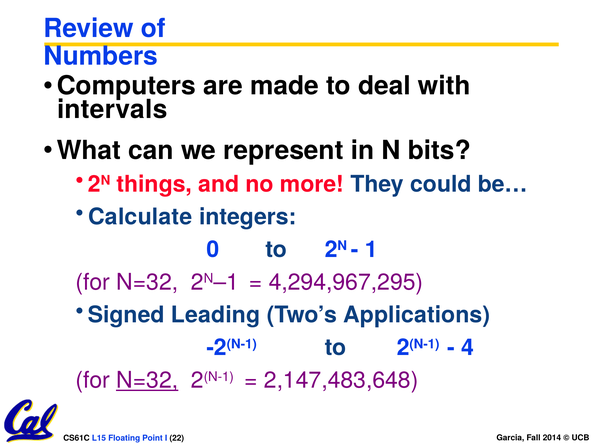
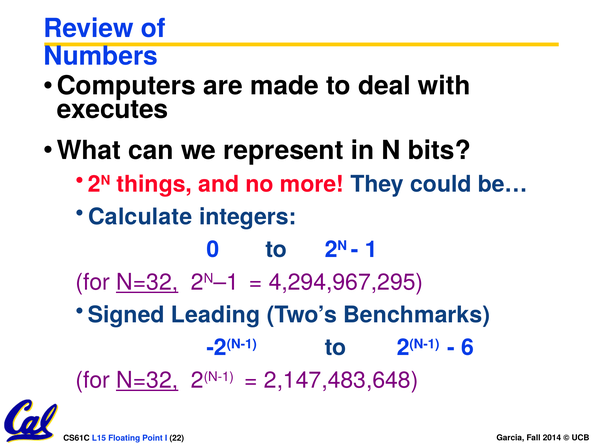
intervals: intervals -> executes
N=32 at (147, 282) underline: none -> present
Applications: Applications -> Benchmarks
4: 4 -> 6
